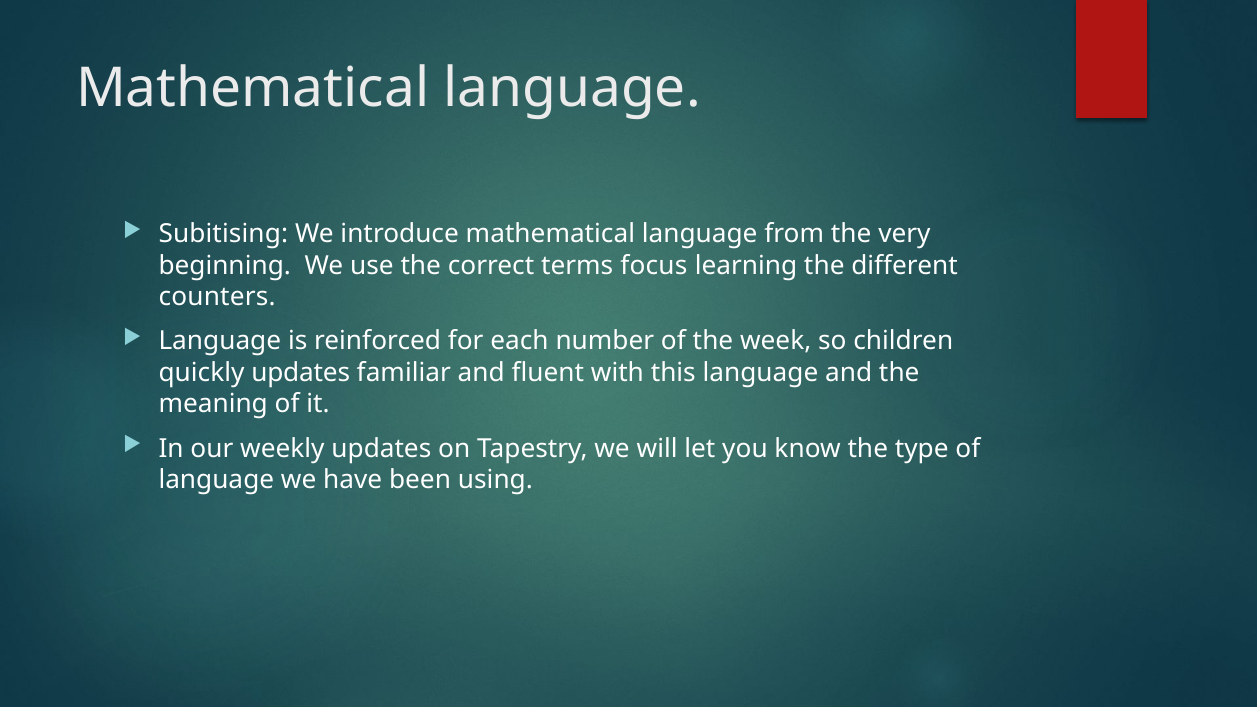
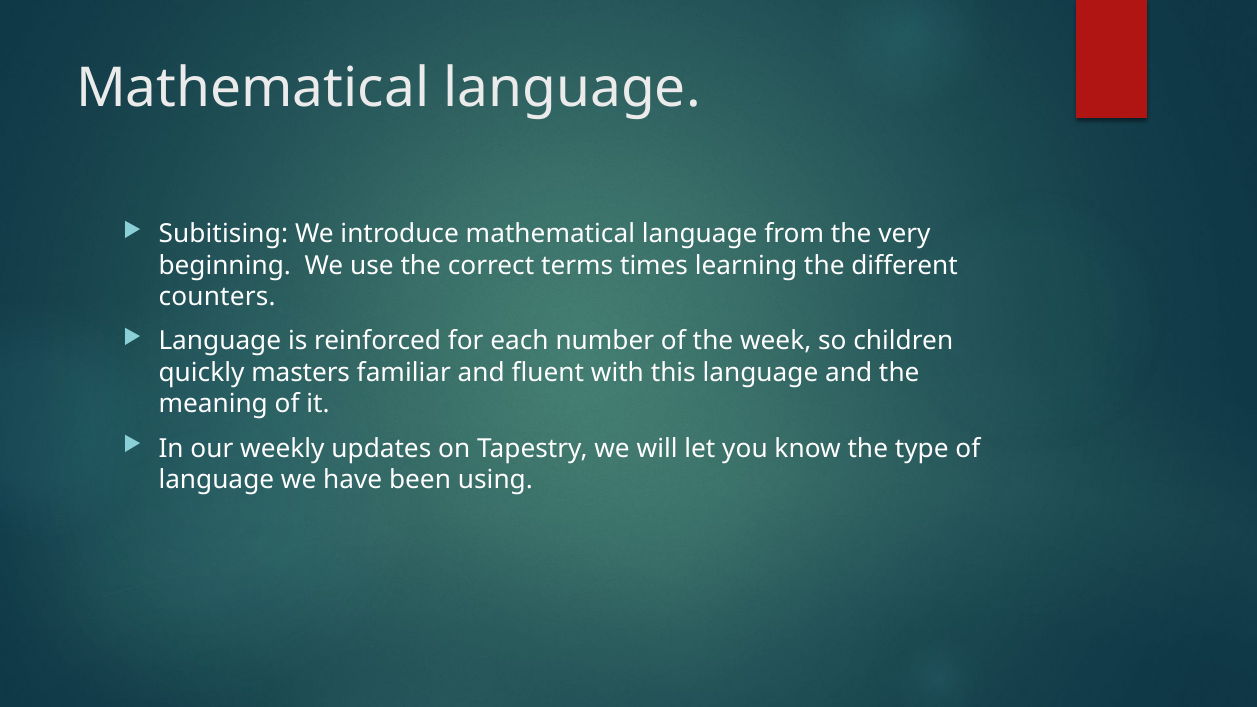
focus: focus -> times
quickly updates: updates -> masters
